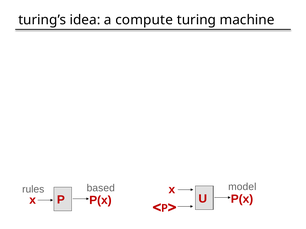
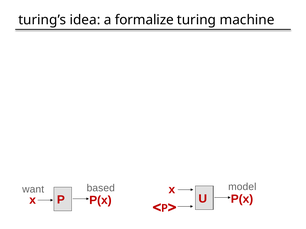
compute: compute -> formalize
rules: rules -> want
